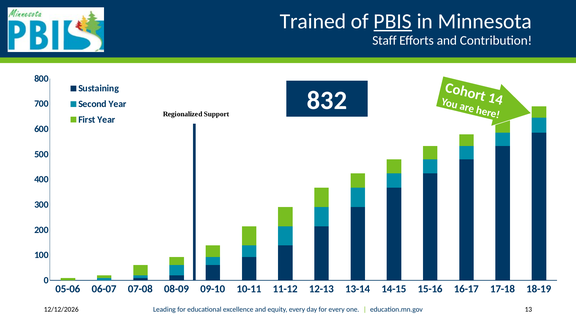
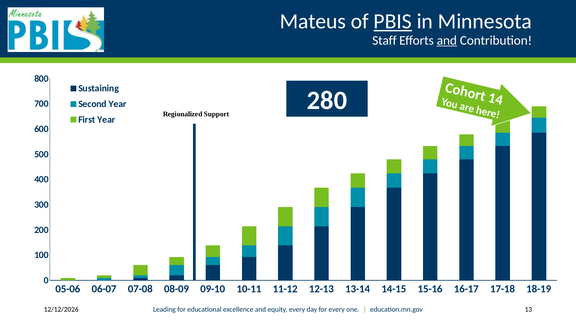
Trained: Trained -> Mateus
and at (447, 40) underline: none -> present
832: 832 -> 280
